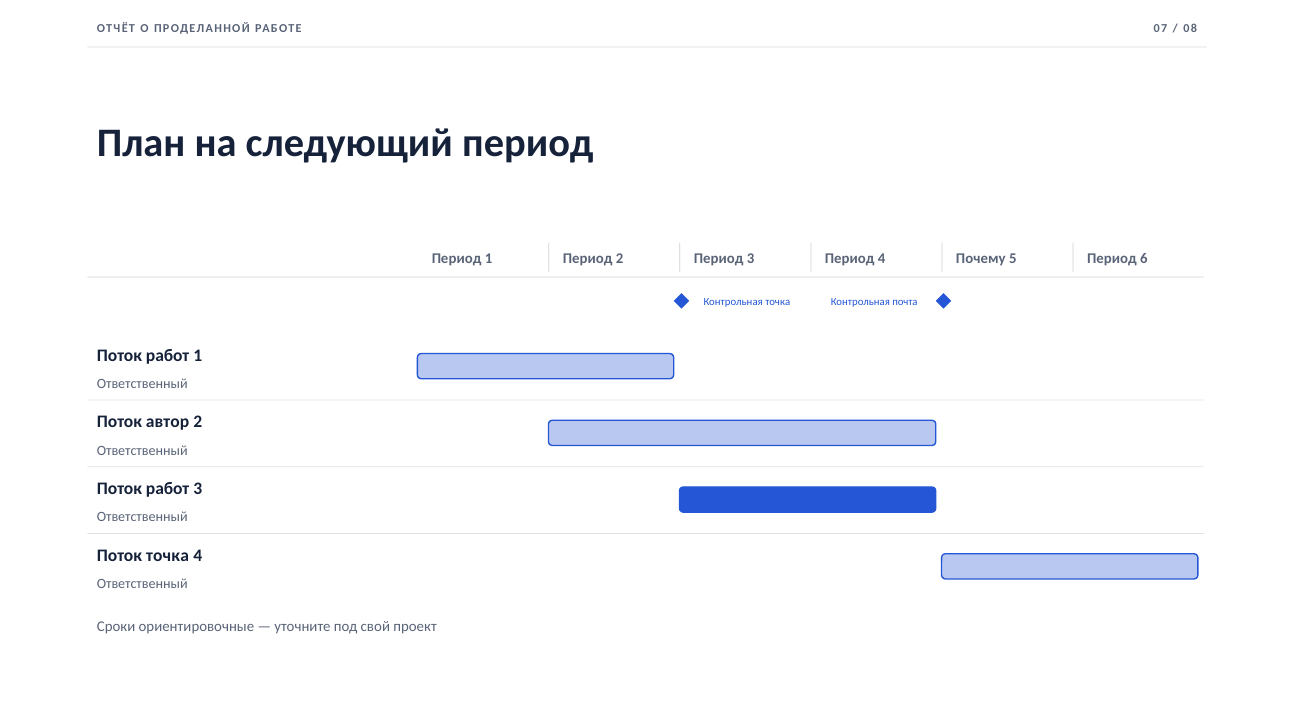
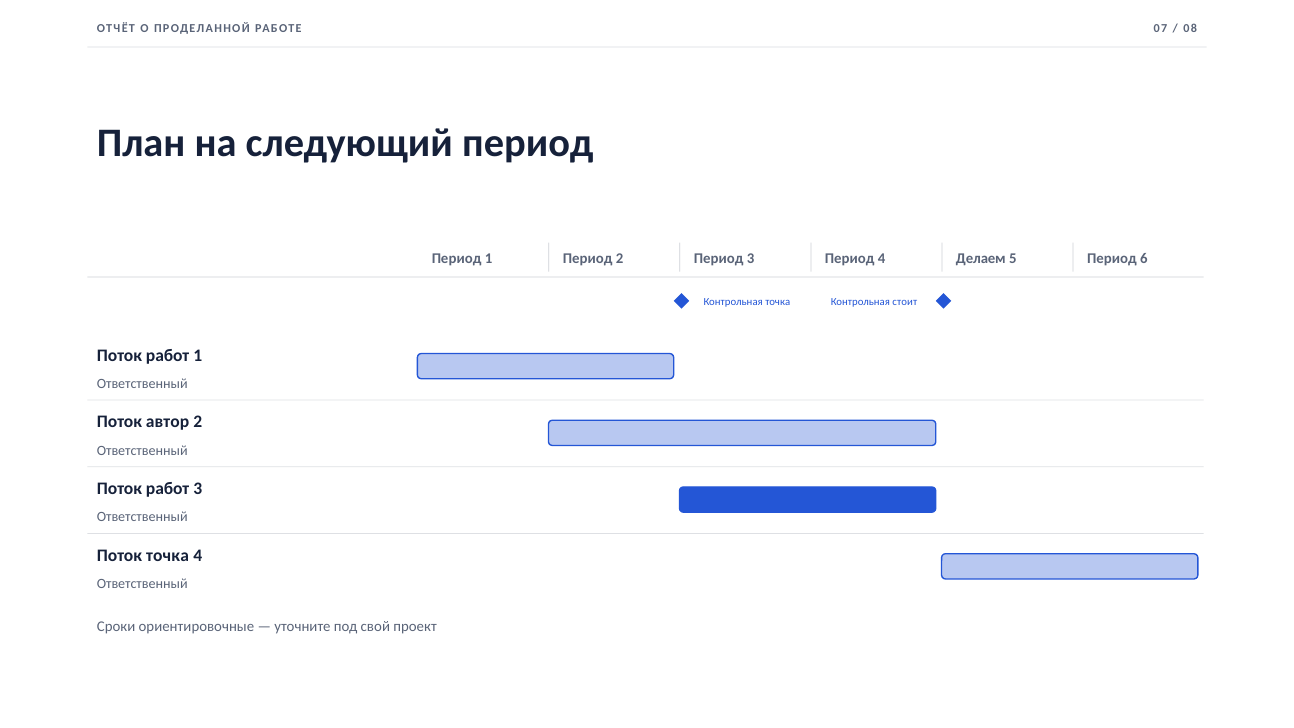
Почему: Почему -> Делаем
почта: почта -> стоит
